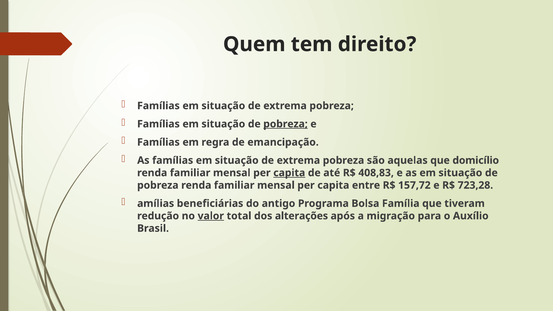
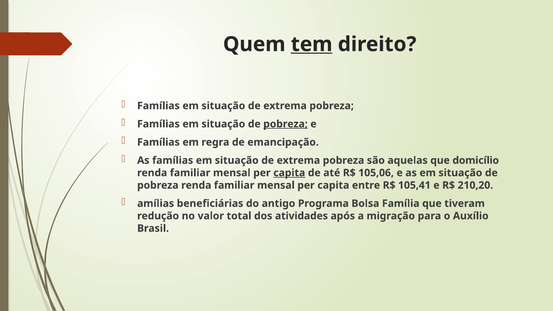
tem underline: none -> present
408,83: 408,83 -> 105,06
157,72: 157,72 -> 105,41
723,28: 723,28 -> 210,20
valor underline: present -> none
alterações: alterações -> atividades
